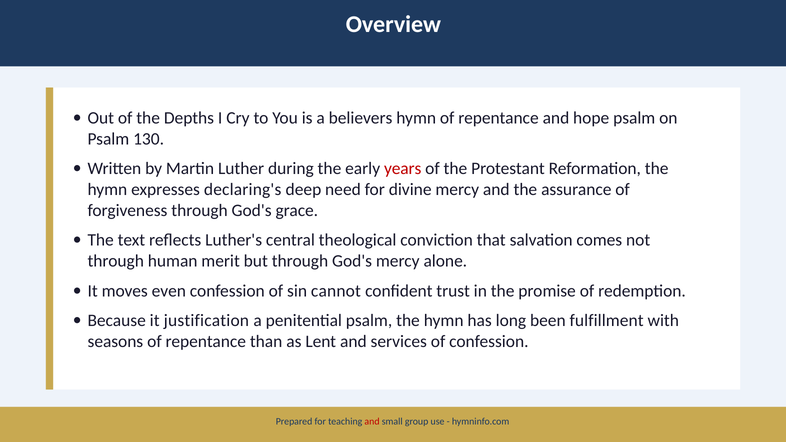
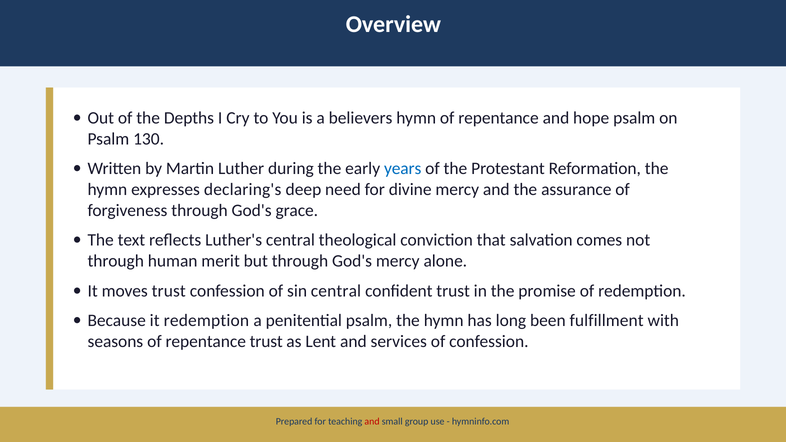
years colour: red -> blue
moves even: even -> trust
sin cannot: cannot -> central
it justification: justification -> redemption
repentance than: than -> trust
